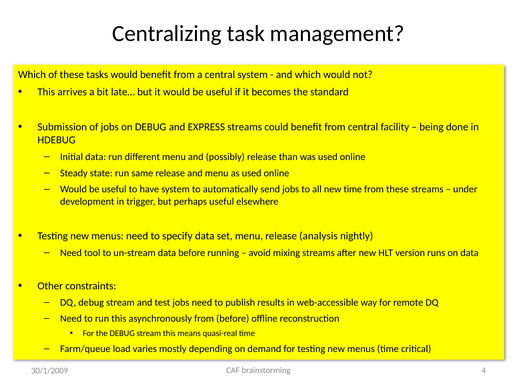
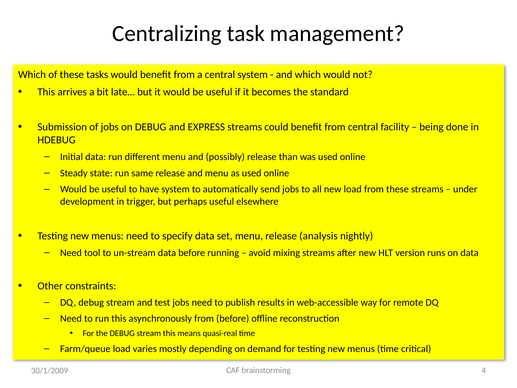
new time: time -> load
